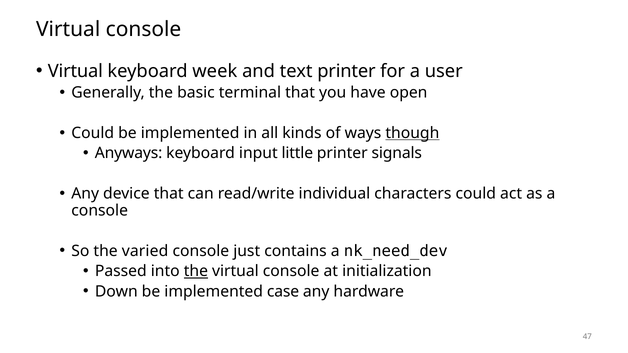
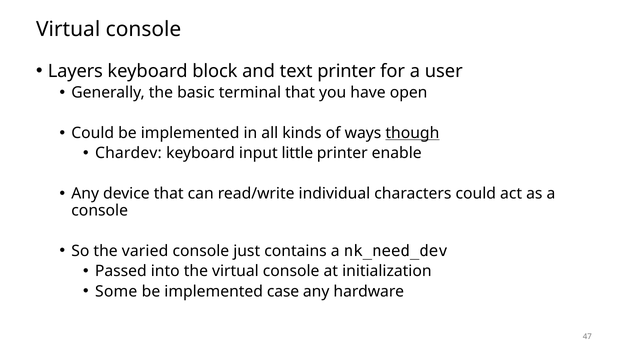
Virtual at (75, 71): Virtual -> Layers
week: week -> block
Anyways: Anyways -> Chardev
signals: signals -> enable
the at (196, 271) underline: present -> none
Down: Down -> Some
